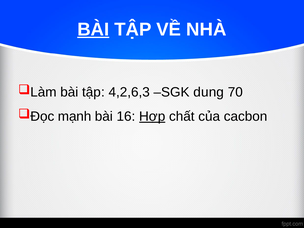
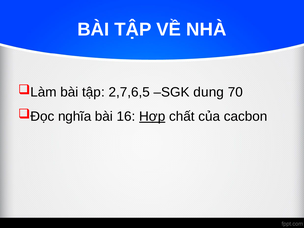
BÀI at (93, 29) underline: present -> none
4,2,6,3: 4,2,6,3 -> 2,7,6,5
mạnh: mạnh -> nghĩa
